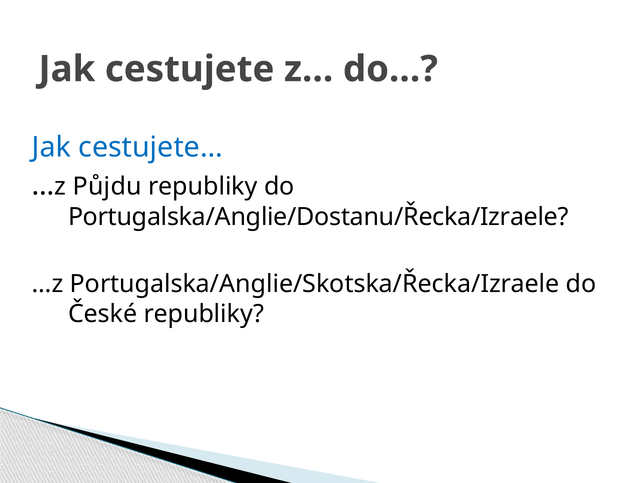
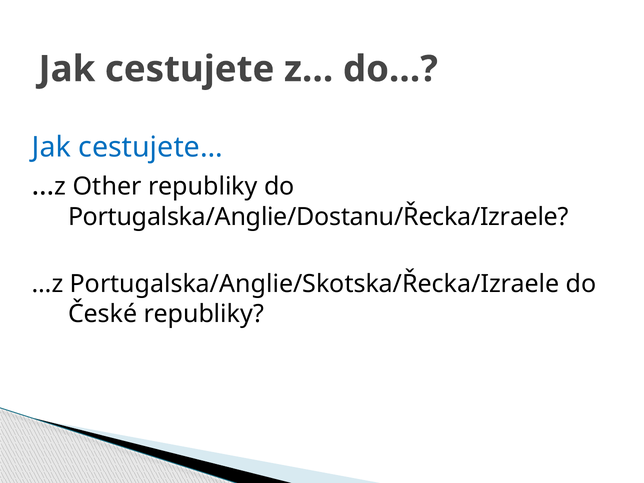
Půjdu: Půjdu -> Other
